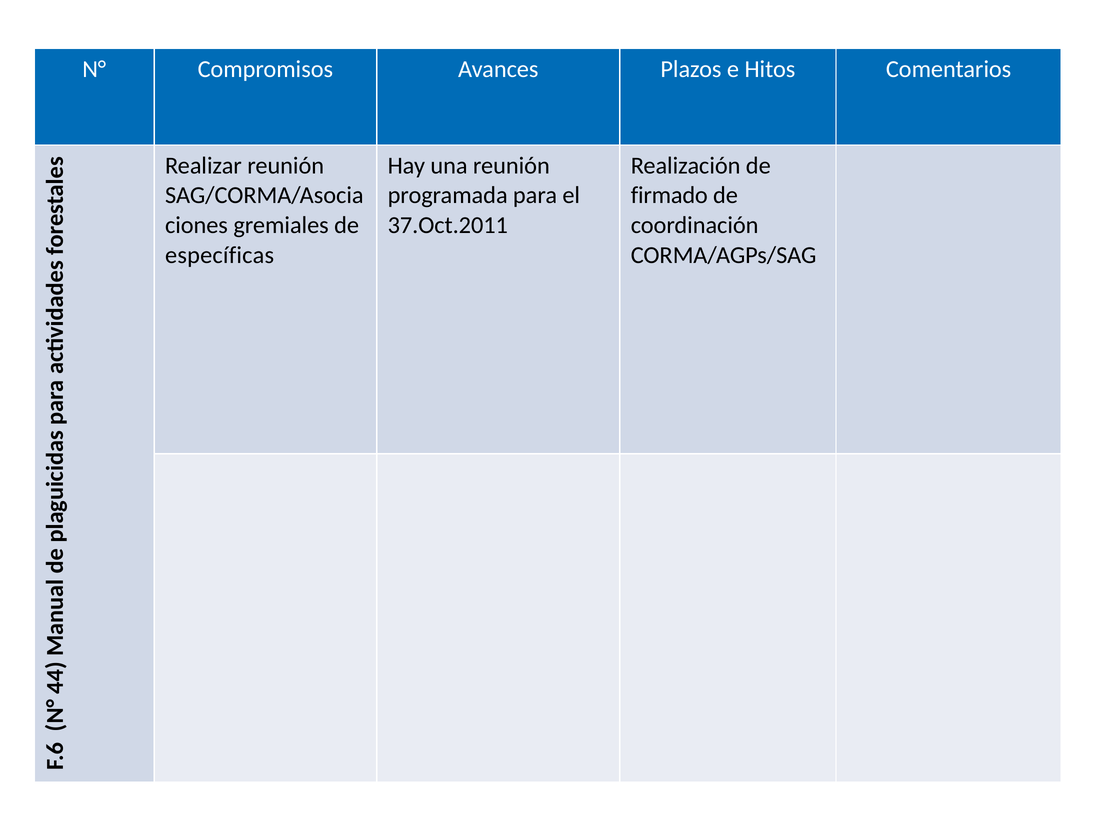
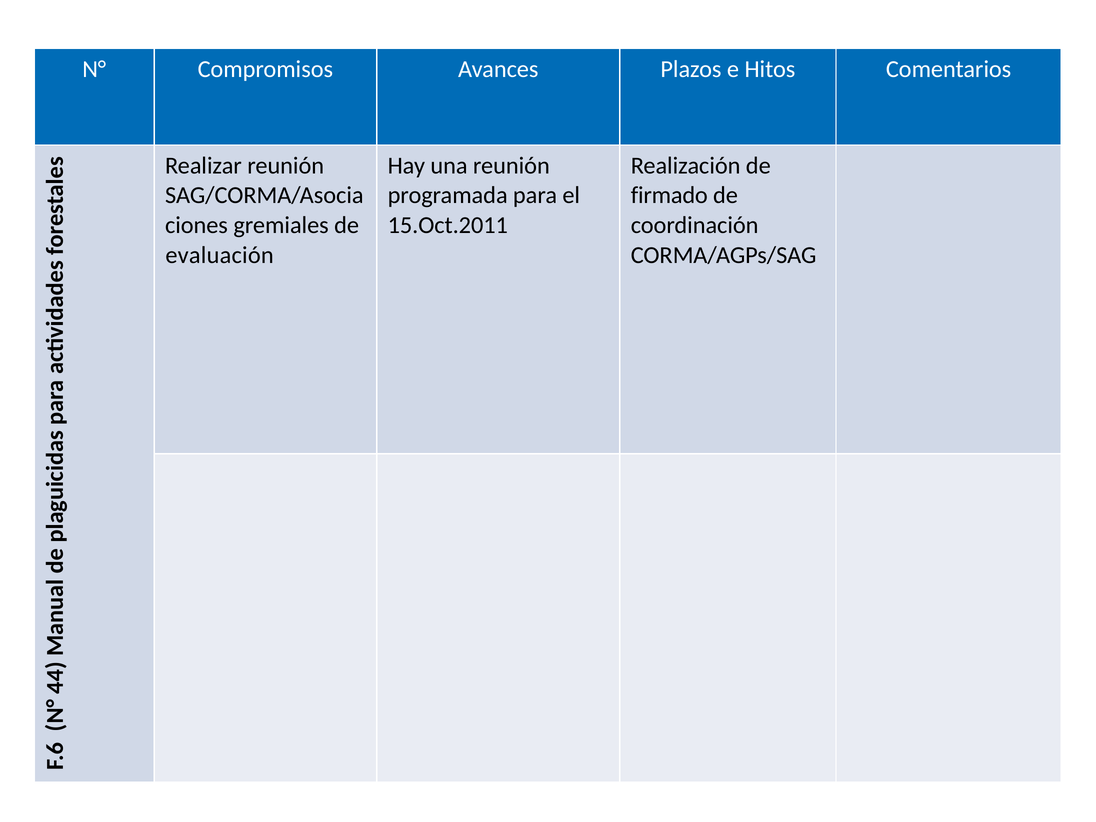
37.Oct.2011: 37.Oct.2011 -> 15.Oct.2011
específicas: específicas -> evaluación
